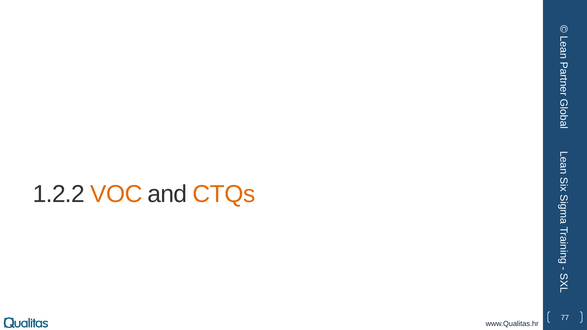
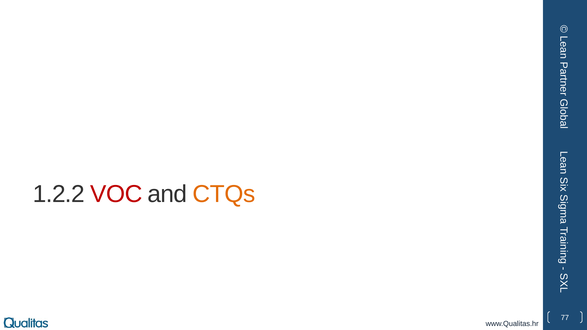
VOC colour: orange -> red
